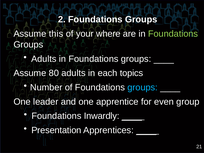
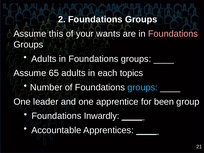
where: where -> wants
Foundations at (173, 34) colour: light green -> pink
80: 80 -> 65
even: even -> been
Presentation: Presentation -> Accountable
